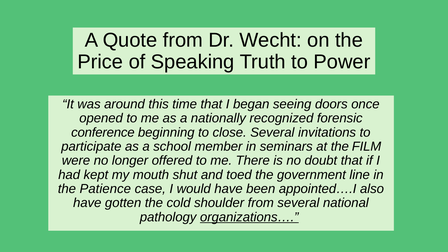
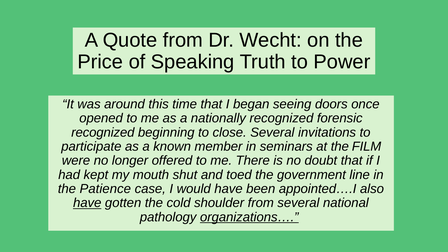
conference at (103, 132): conference -> recognized
school: school -> known
have at (87, 203) underline: none -> present
